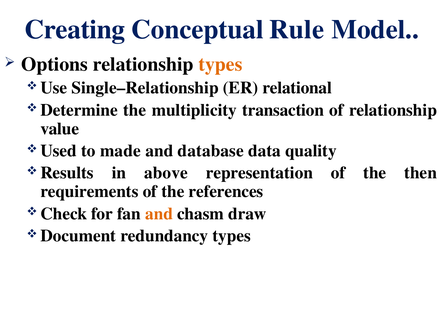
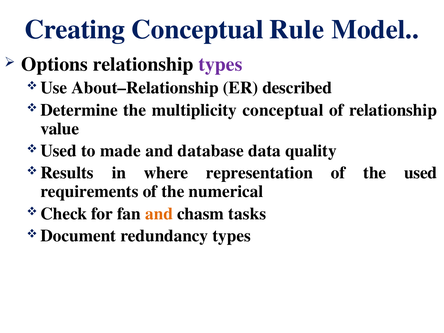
types at (220, 64) colour: orange -> purple
Single–Relationship: Single–Relationship -> About–Relationship
relational: relational -> described
multiplicity transaction: transaction -> conceptual
above: above -> where
then: then -> used
references: references -> numerical
draw: draw -> tasks
